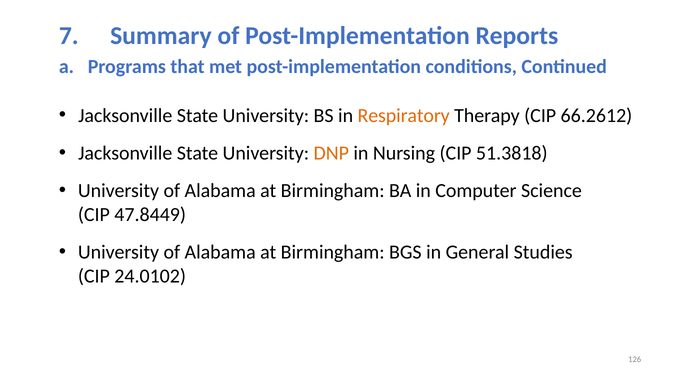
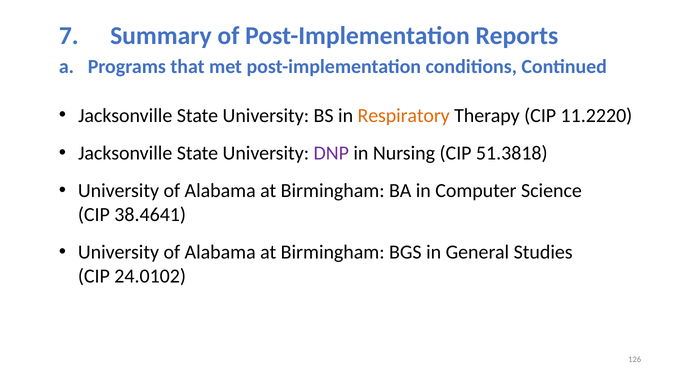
66.2612: 66.2612 -> 11.2220
DNP colour: orange -> purple
47.8449: 47.8449 -> 38.4641
